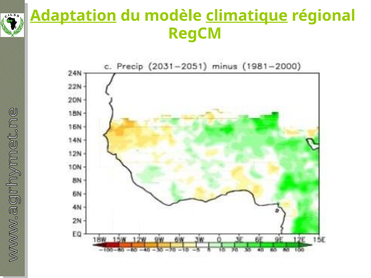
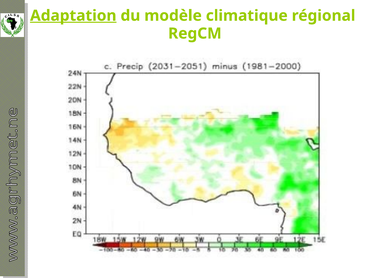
climatique underline: present -> none
